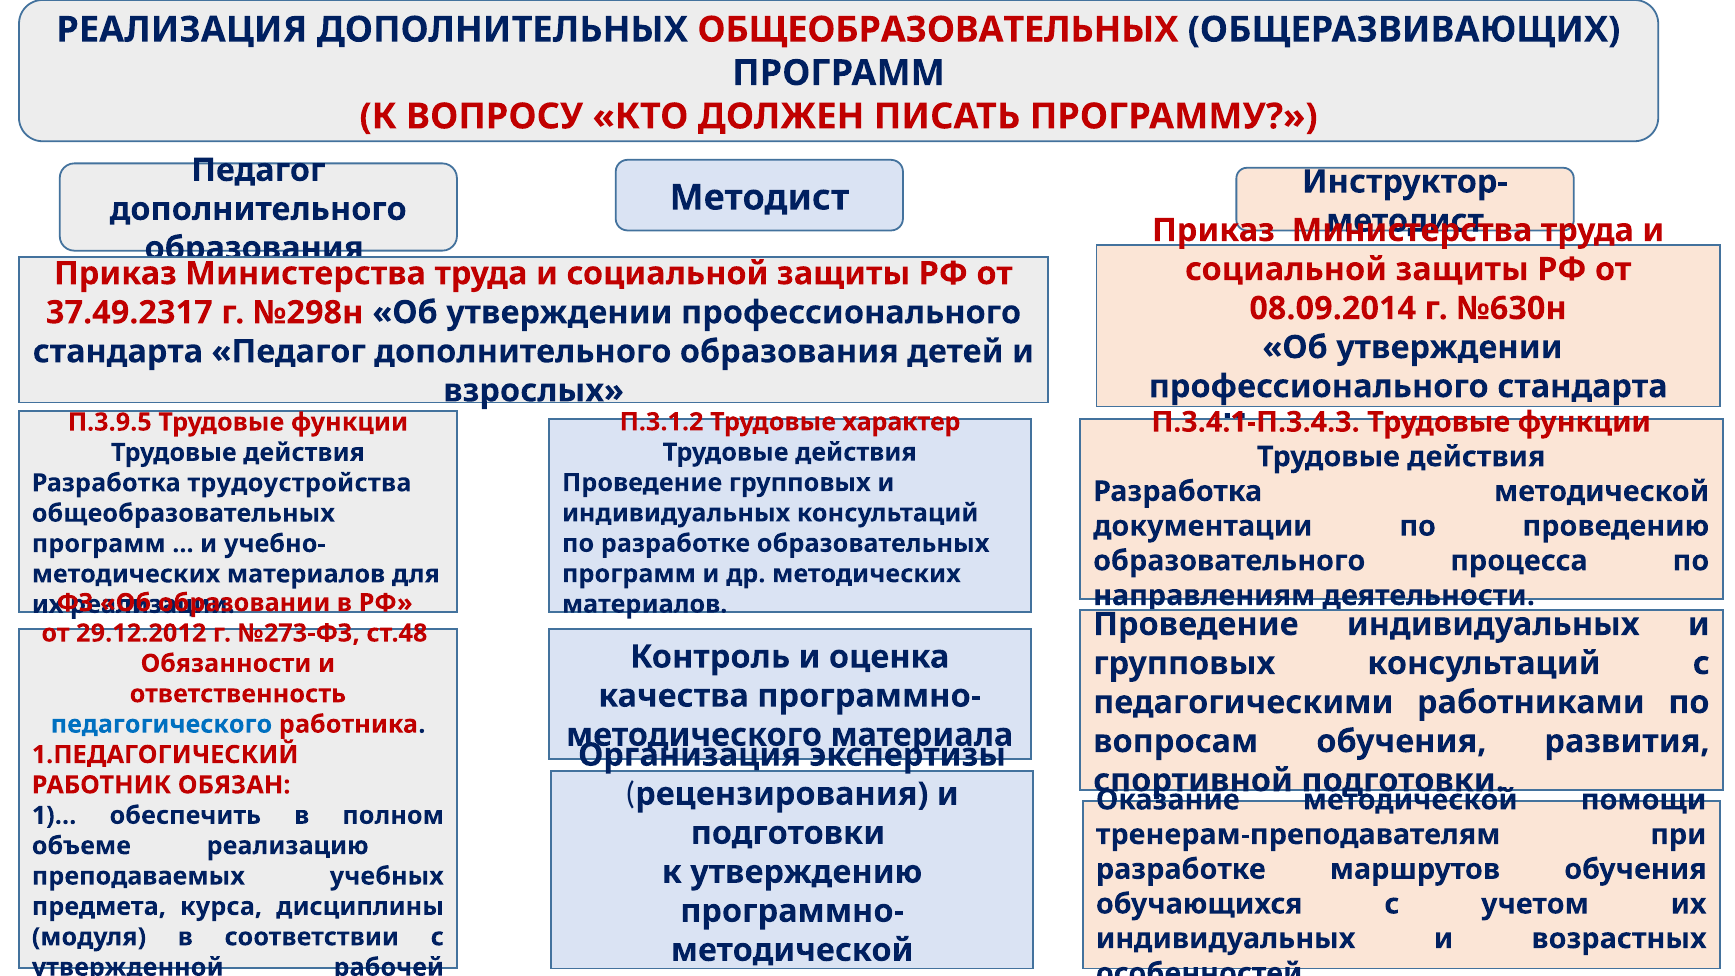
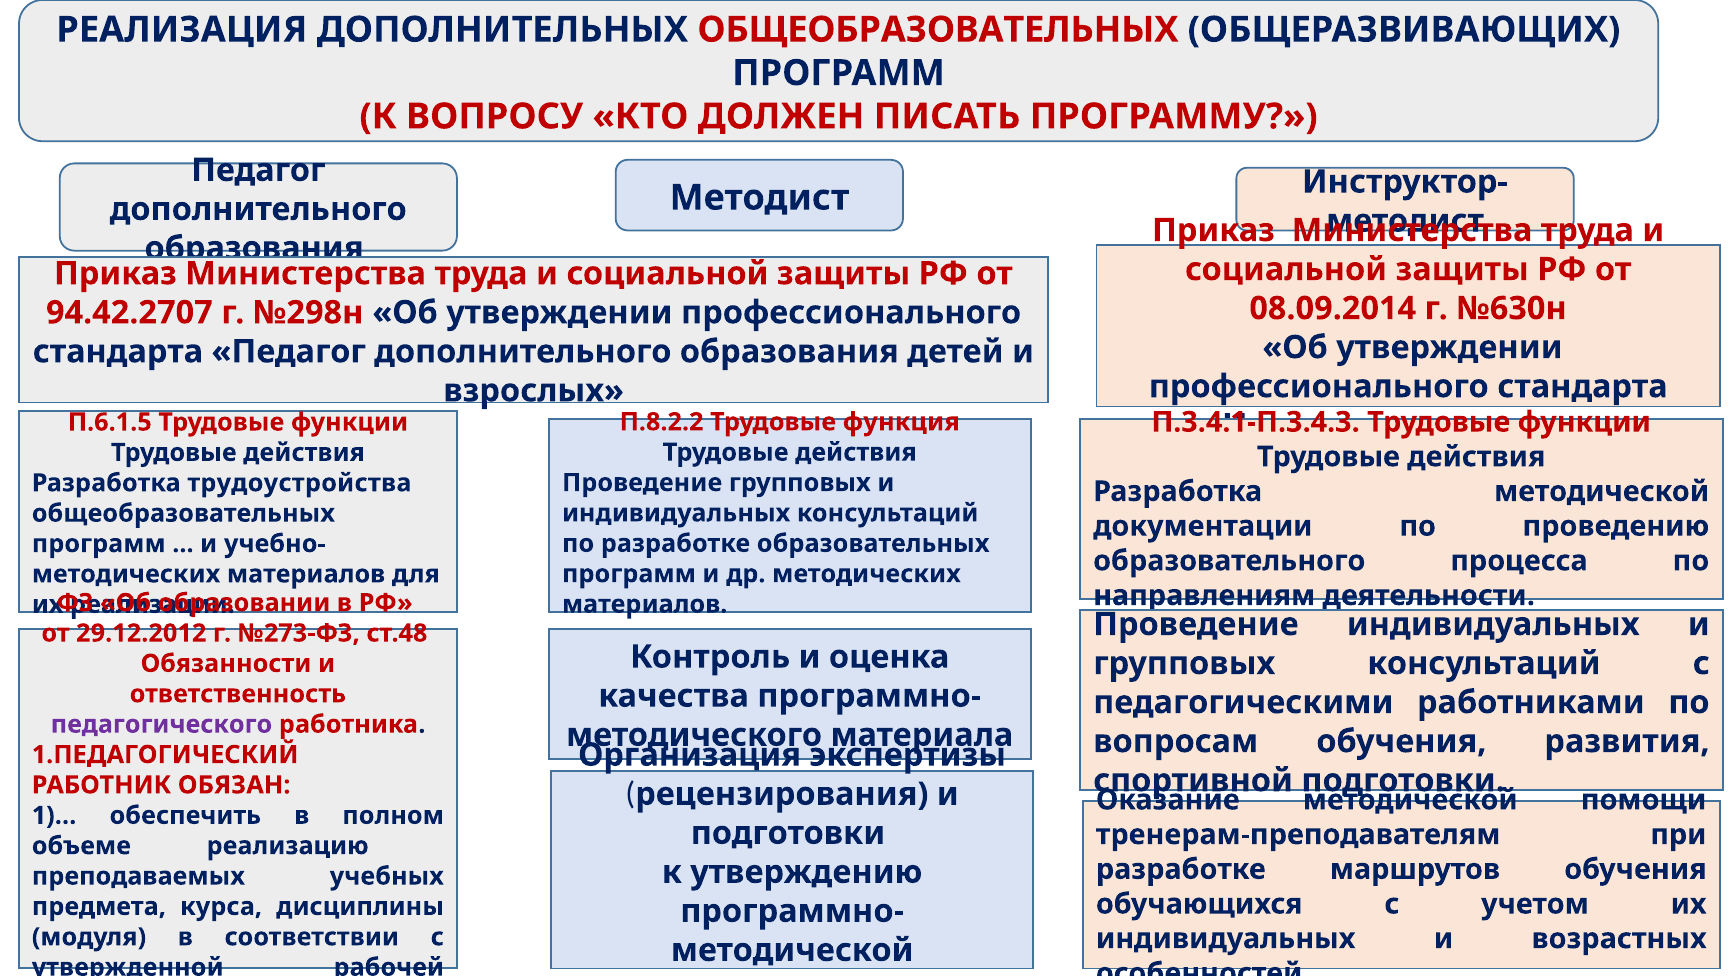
37.49.2317: 37.49.2317 -> 94.42.2707
П.3.1.2: П.3.1.2 -> П.8.2.2
характер: характер -> функция
П.3.9.5: П.3.9.5 -> П.6.1.5
педагогического colour: blue -> purple
